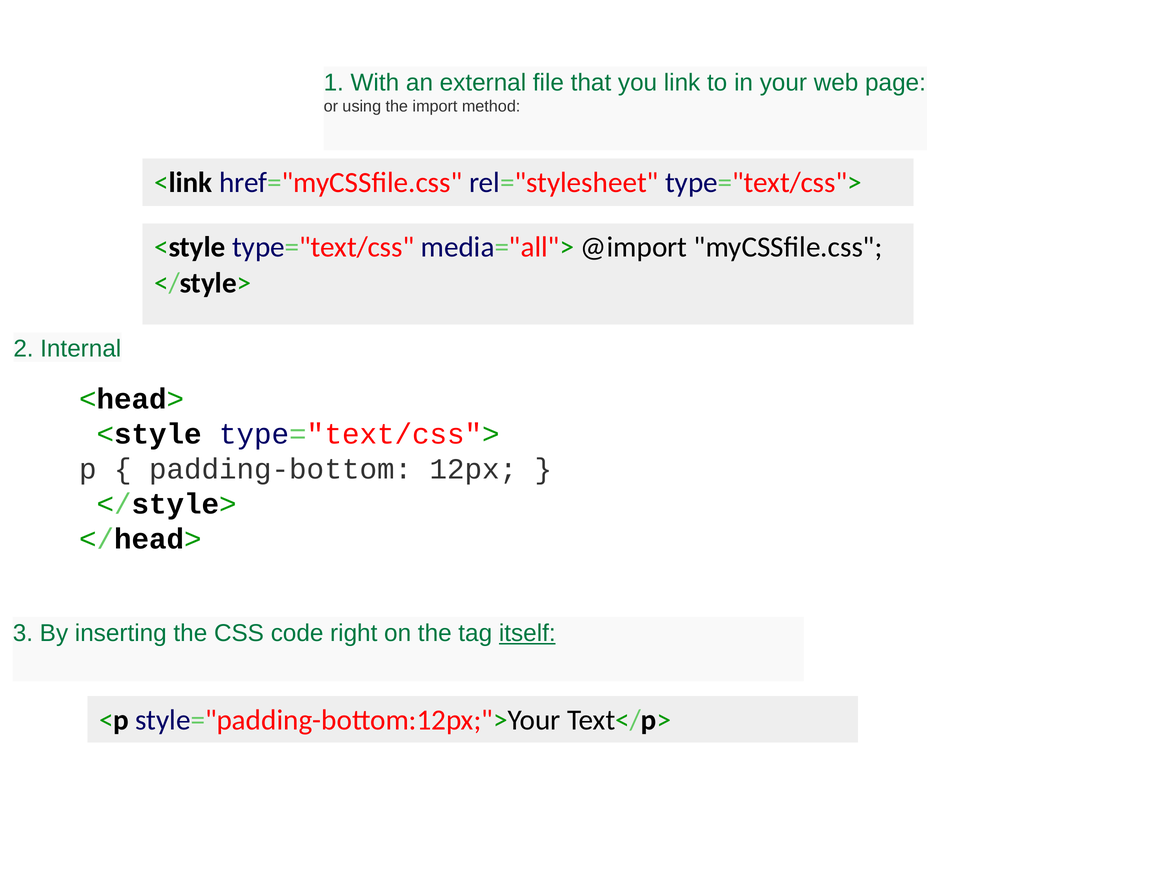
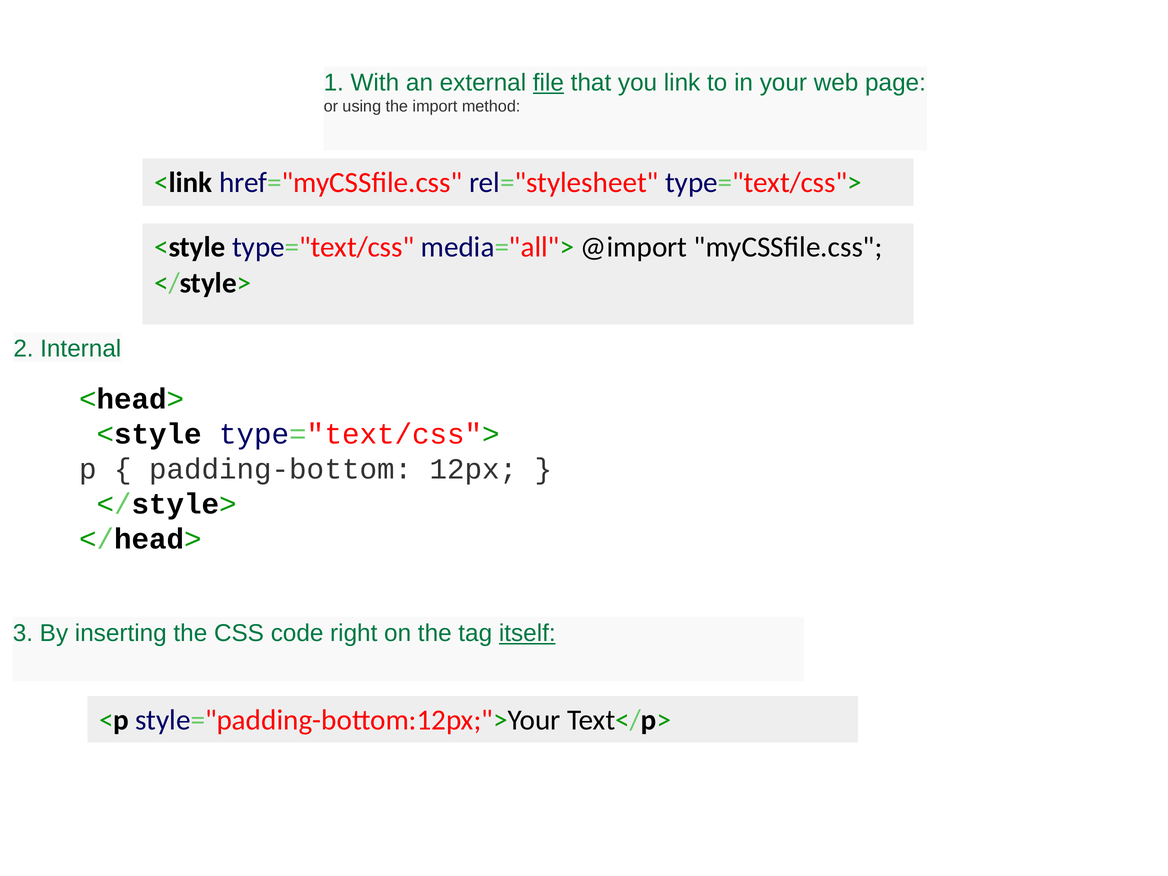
file underline: none -> present
